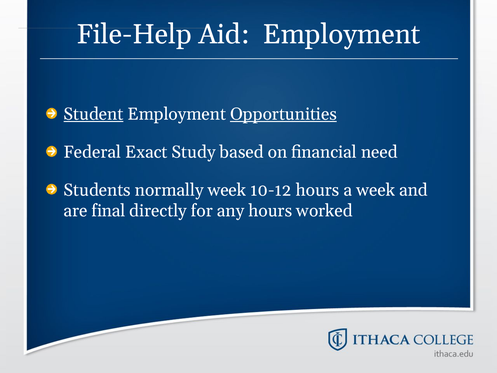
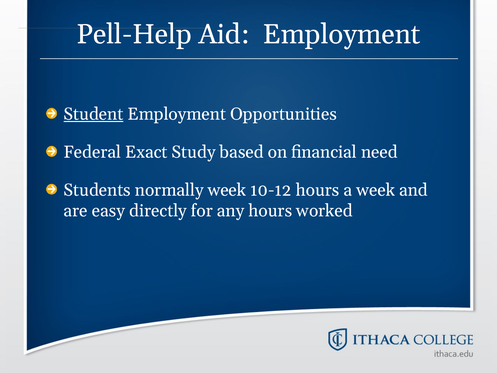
File-Help: File-Help -> Pell-Help
Opportunities underline: present -> none
final: final -> easy
